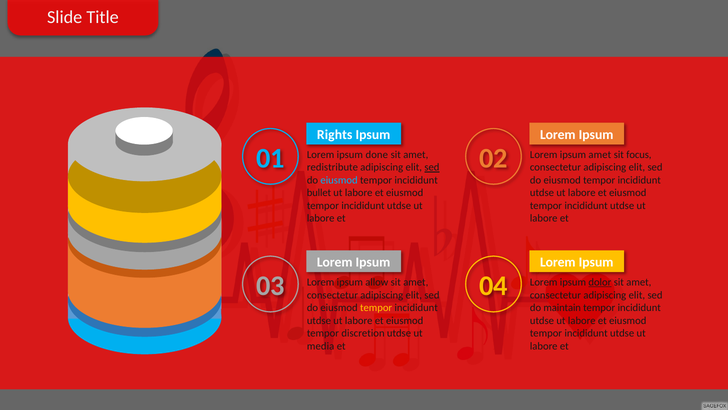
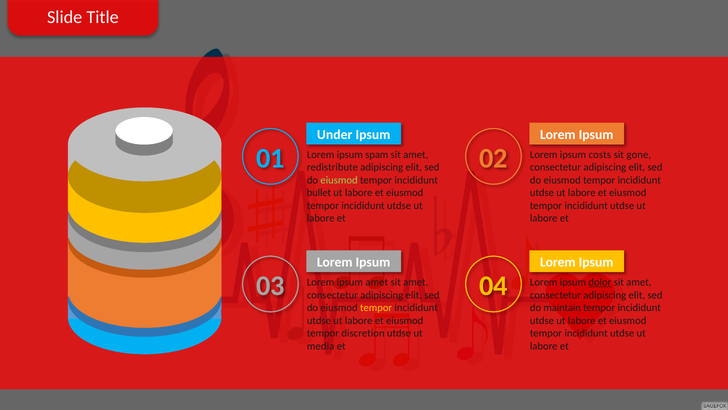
Rights: Rights -> Under
done: done -> spam
ipsum amet: amet -> costs
focus: focus -> gone
sed at (432, 167) underline: present -> none
eiusmod at (339, 180) colour: light blue -> light green
ipsum allow: allow -> amet
